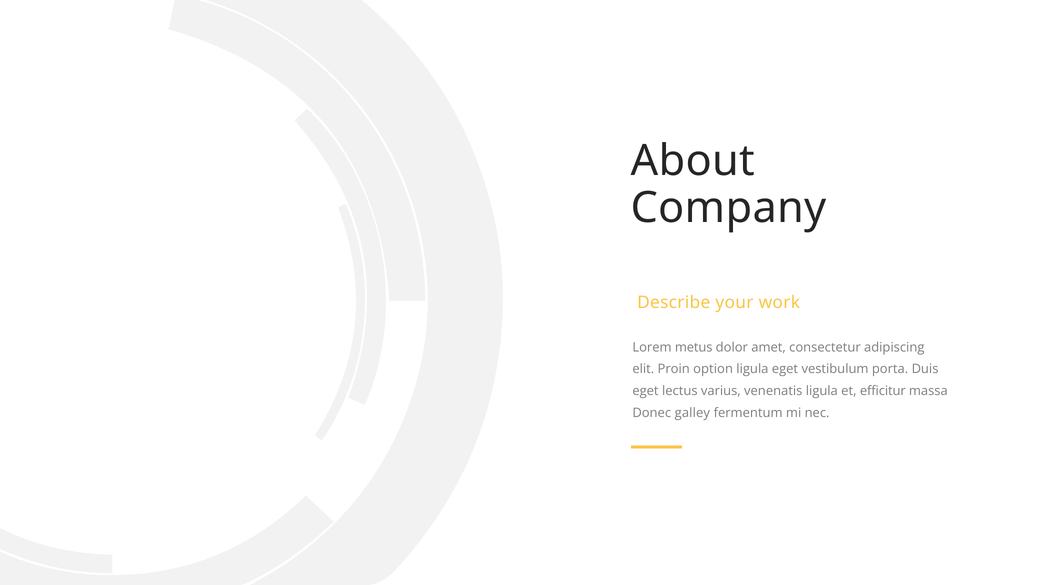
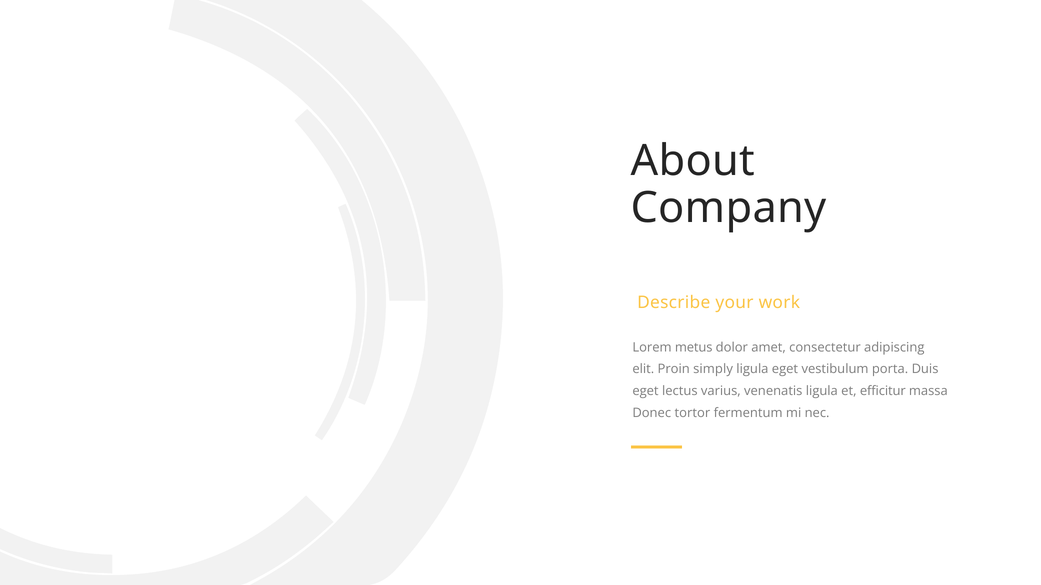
option: option -> simply
galley: galley -> tortor
